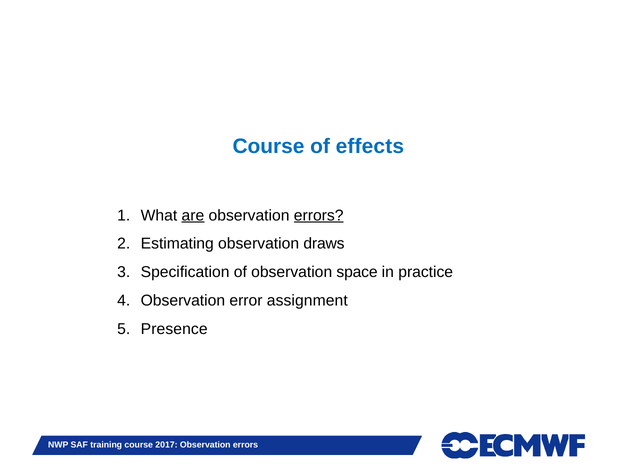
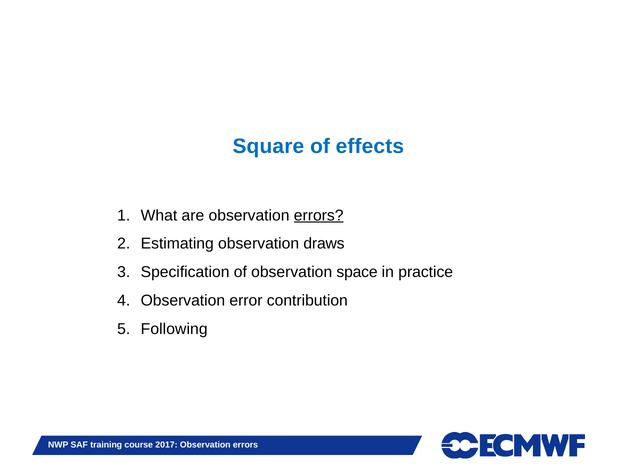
Course at (268, 146): Course -> Square
are underline: present -> none
assignment: assignment -> contribution
Presence: Presence -> Following
